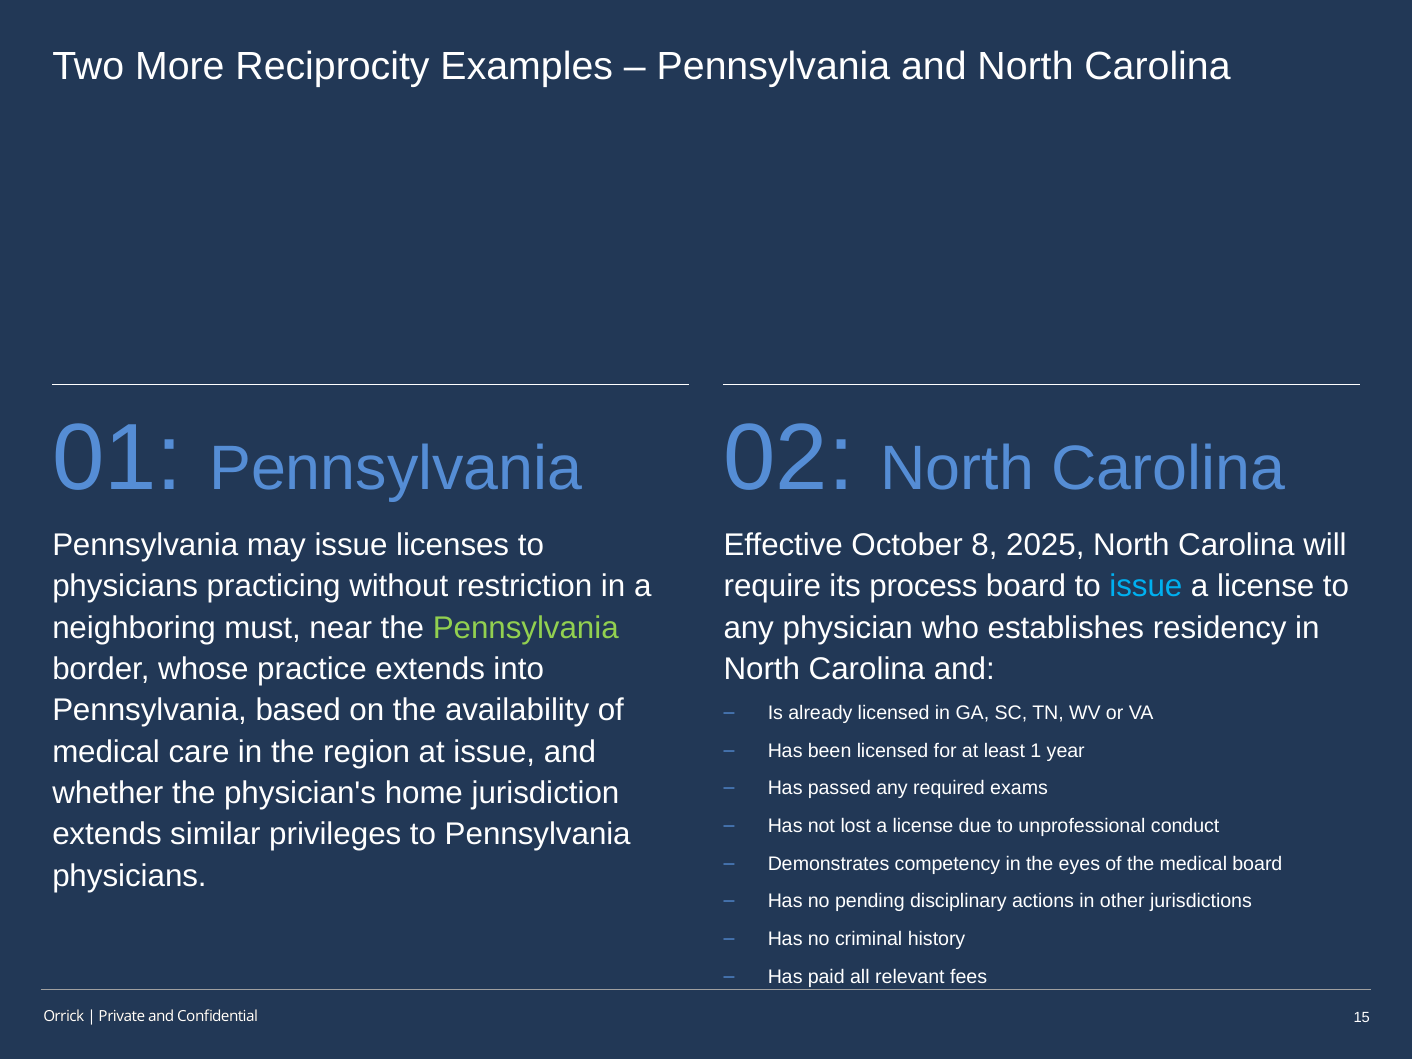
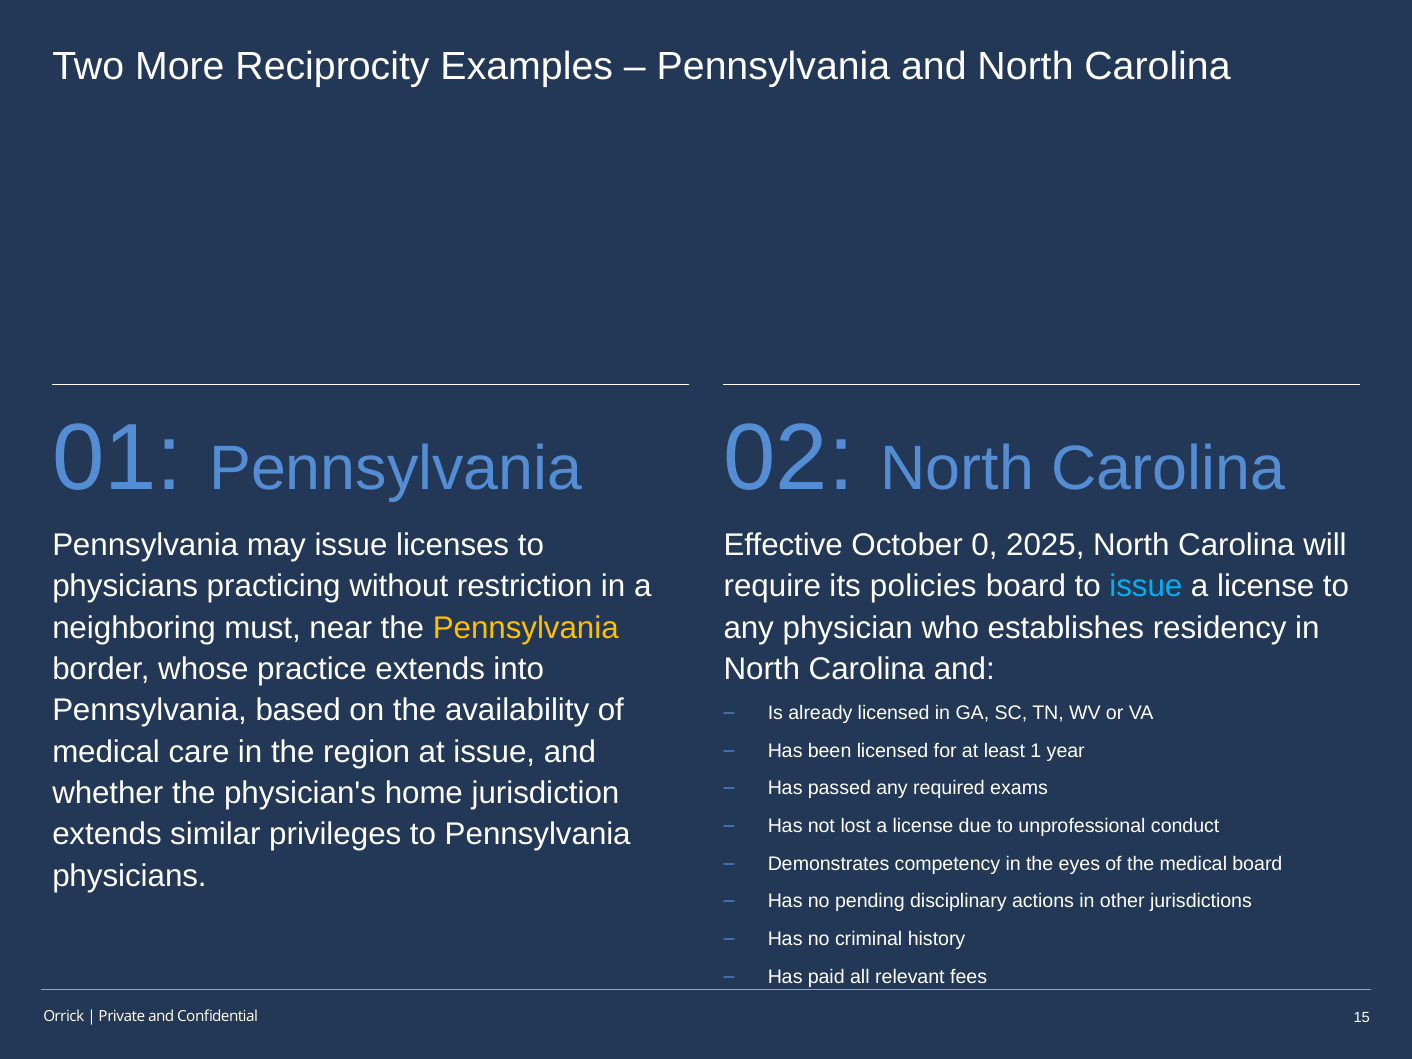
8: 8 -> 0
process: process -> policies
Pennsylvania at (526, 628) colour: light green -> yellow
